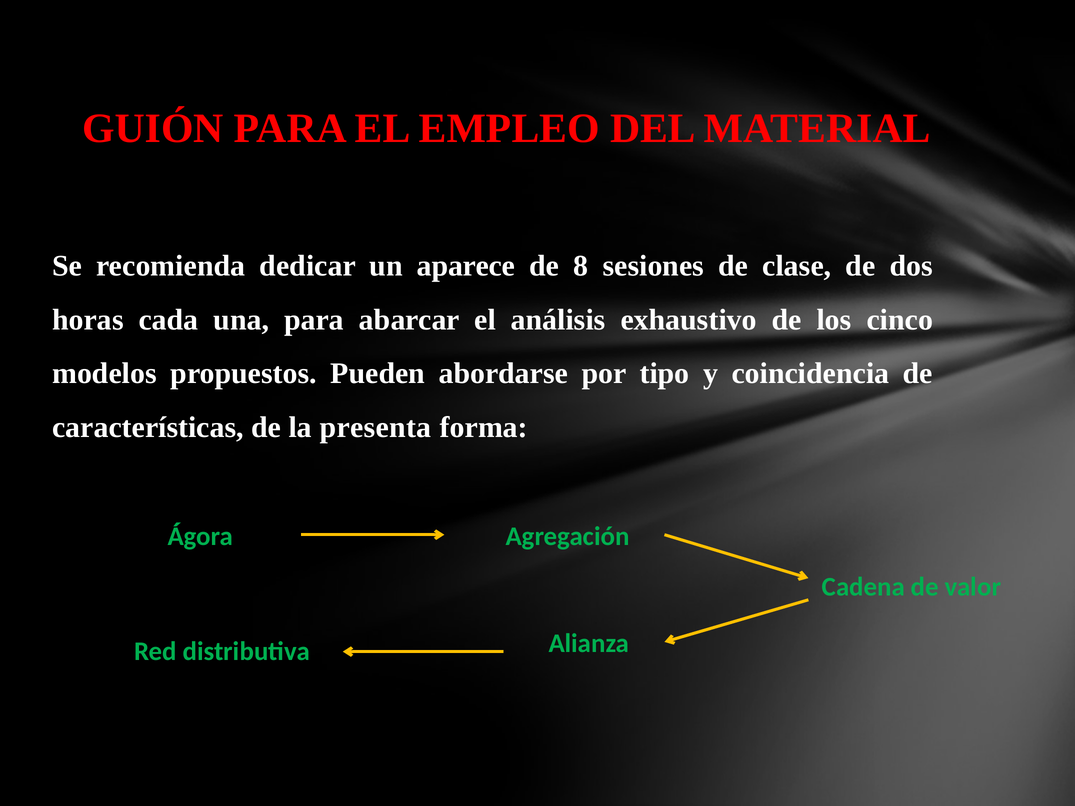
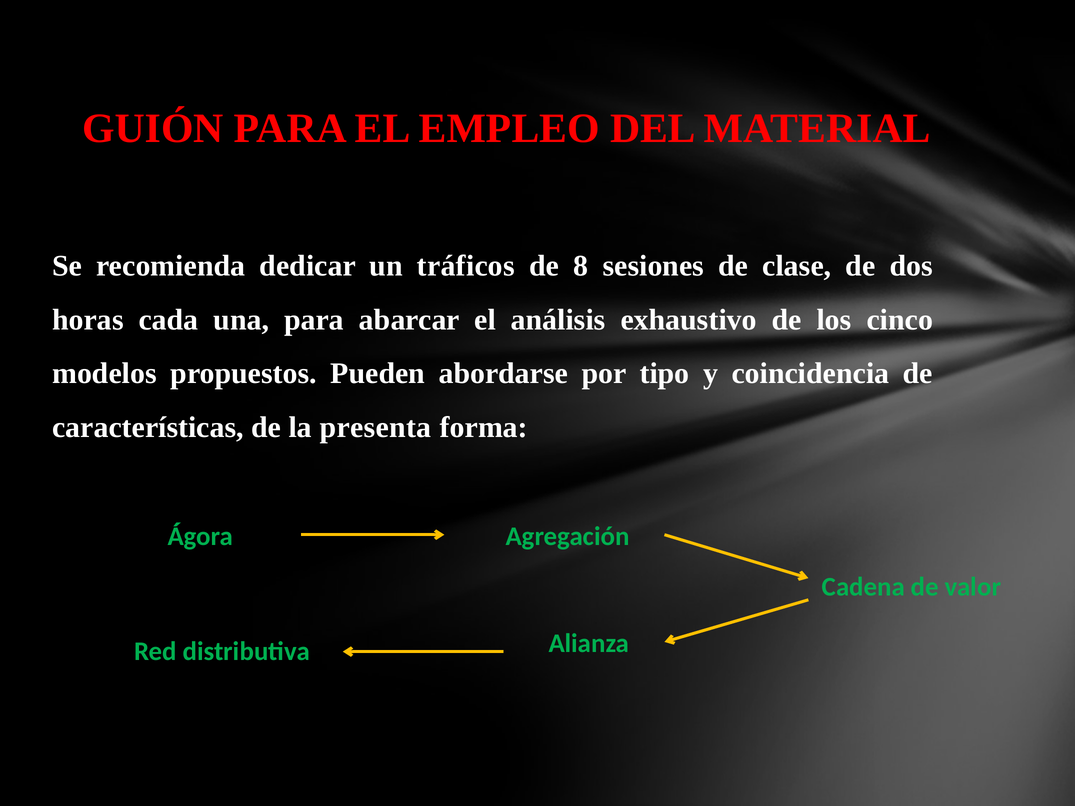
aparece: aparece -> tráficos
